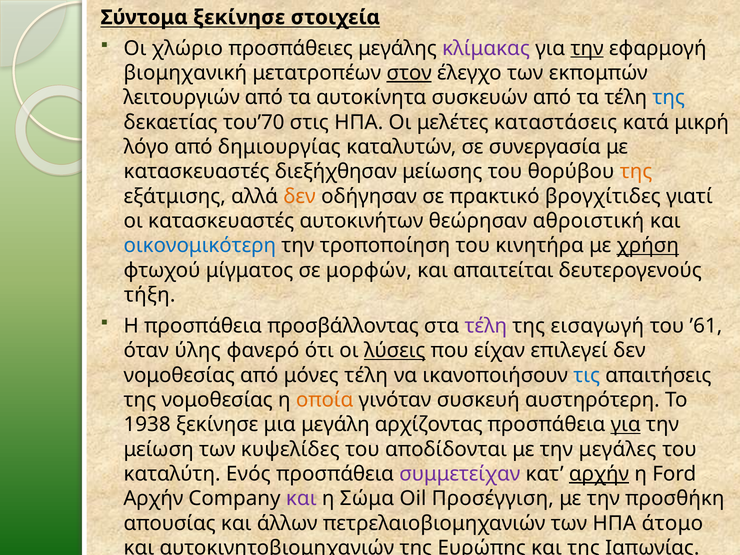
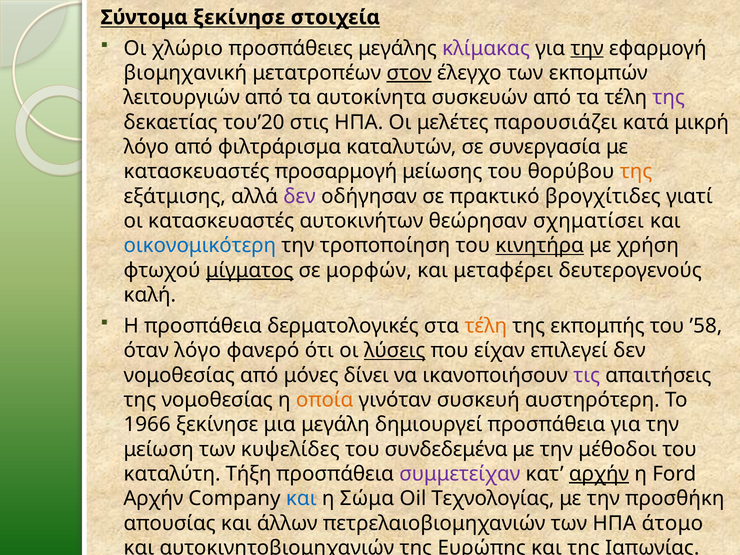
της at (669, 98) colour: blue -> purple
του’70: του’70 -> του’20
καταστάσεις: καταστάσεις -> παρουσιάζει
δημιουργίας: δημιουργίας -> φιλτράρισμα
διεξήχθησαν: διεξήχθησαν -> προσαρμογή
δεν at (300, 196) colour: orange -> purple
αθροιστική: αθροιστική -> σχηματίσει
κινητήρα underline: none -> present
χρήση underline: present -> none
μίγματος underline: none -> present
απαιτείται: απαιτείται -> μεταφέρει
τήξη: τήξη -> καλή
προσβάλλοντας: προσβάλλοντας -> δερματολογικές
τέλη at (486, 326) colour: purple -> orange
εισαγωγή: εισαγωγή -> εκπομπής
’61: ’61 -> ’58
όταν ύλης: ύλης -> λόγο
μόνες τέλη: τέλη -> δίνει
τις colour: blue -> purple
1938: 1938 -> 1966
αρχίζοντας: αρχίζοντας -> δημιουργεί
για at (626, 425) underline: present -> none
αποδίδονται: αποδίδονται -> συνδεδεμένα
μεγάλες: μεγάλες -> μέθοδοι
Ενός: Ενός -> Τήξη
και at (301, 499) colour: purple -> blue
Προσέγγιση: Προσέγγιση -> Τεχνολογίας
